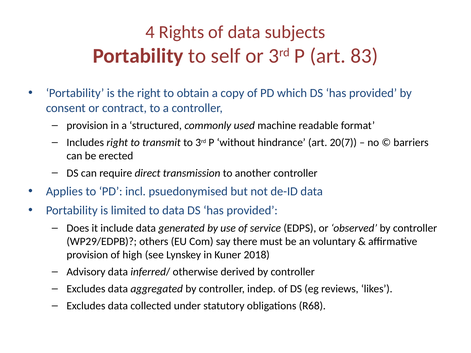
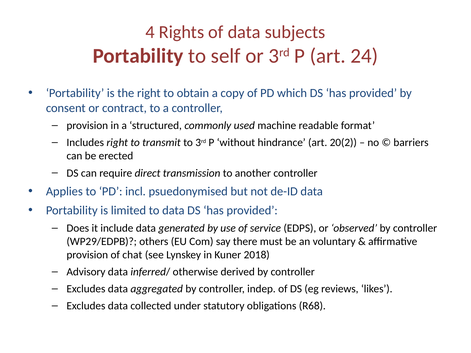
83: 83 -> 24
20(7: 20(7 -> 20(2
high: high -> chat
